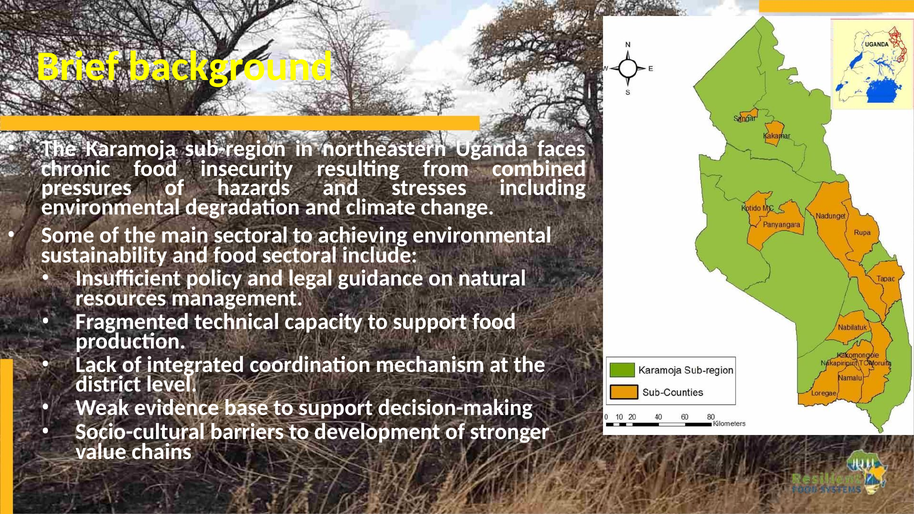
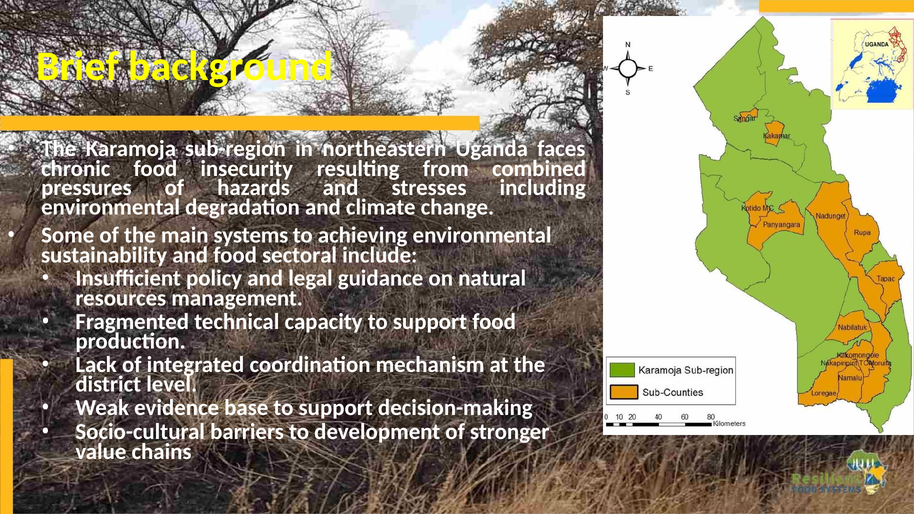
main sectoral: sectoral -> systems
